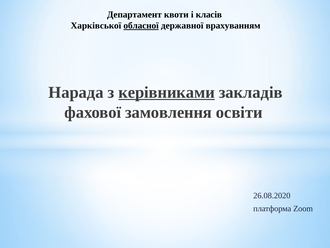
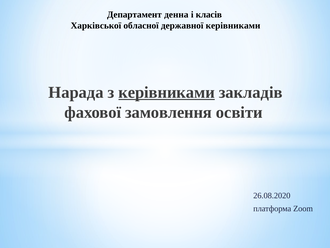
квоти: квоти -> денна
обласної underline: present -> none
державної врахуванням: врахуванням -> керівниками
